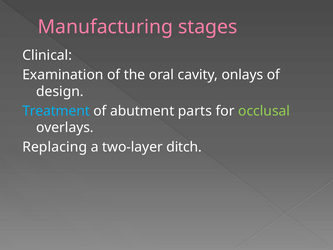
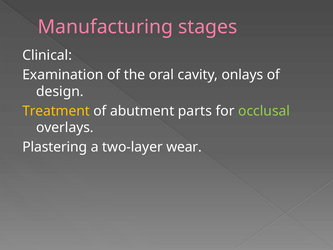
Treatment colour: light blue -> yellow
Replacing: Replacing -> Plastering
ditch: ditch -> wear
